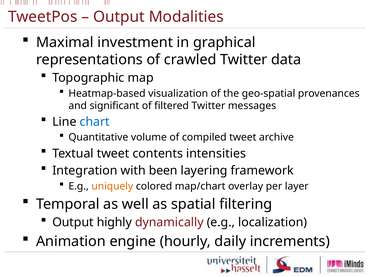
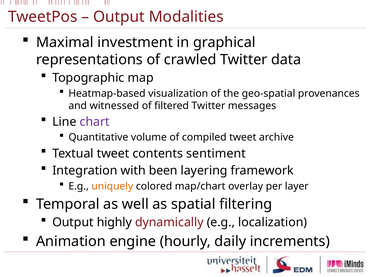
significant: significant -> witnessed
chart colour: blue -> purple
intensities: intensities -> sentiment
